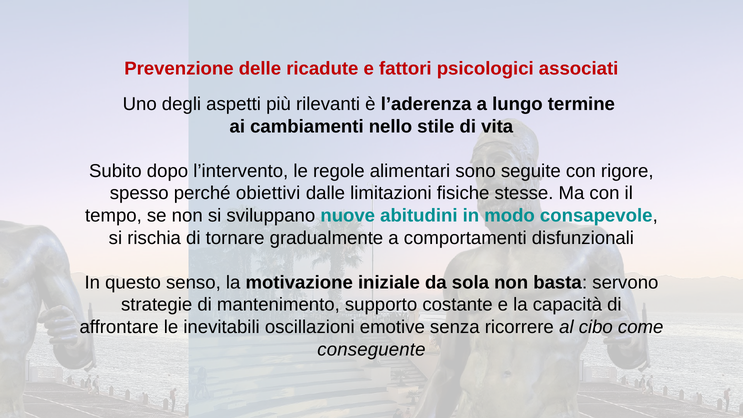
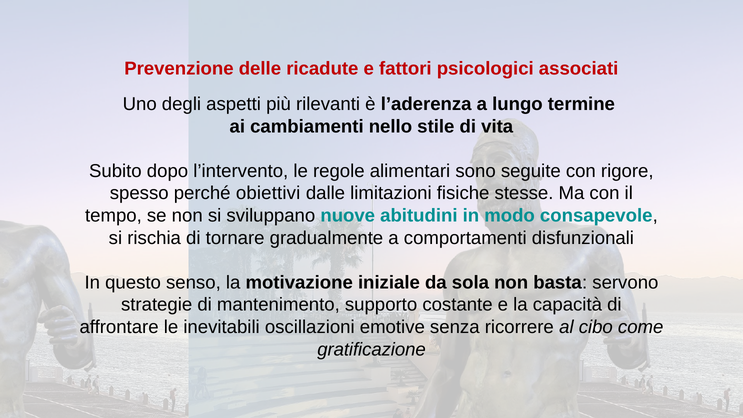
conseguente: conseguente -> gratificazione
